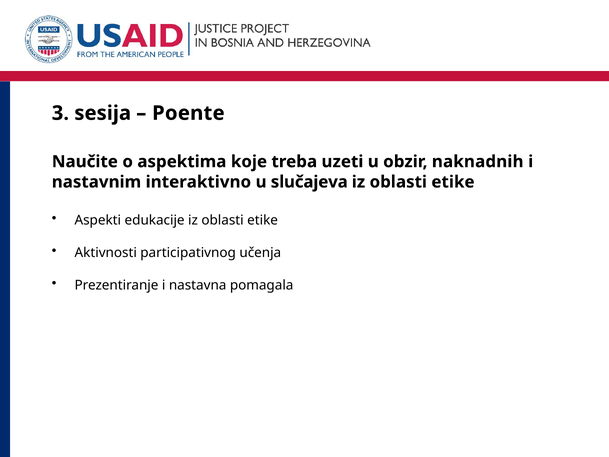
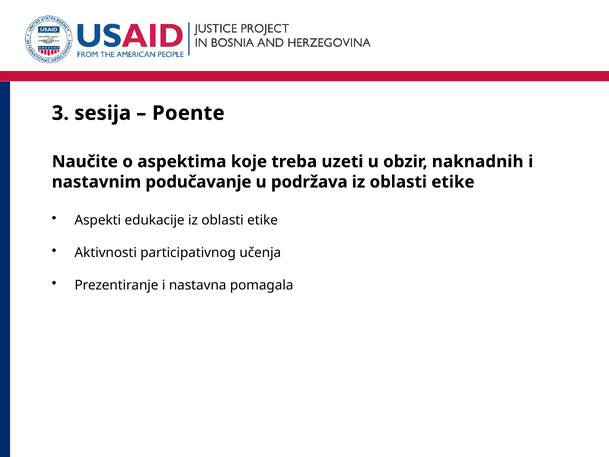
interaktivno: interaktivno -> podučavanje
slučajeva: slučajeva -> podržava
